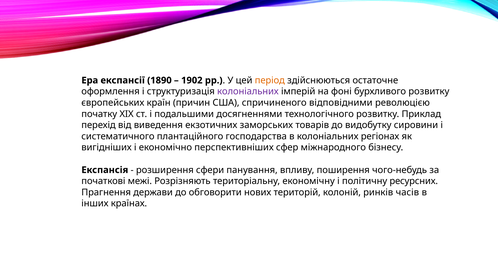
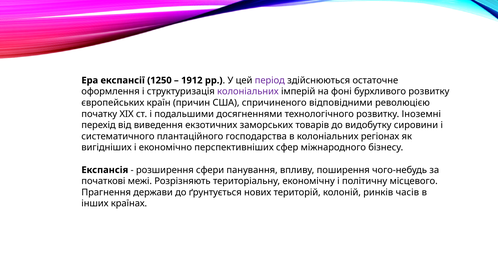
1890: 1890 -> 1250
1902: 1902 -> 1912
період colour: orange -> purple
Приклад: Приклад -> Іноземні
ресурсних: ресурсних -> місцевого
обговорити: обговорити -> ґрунтується
